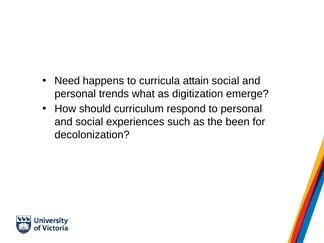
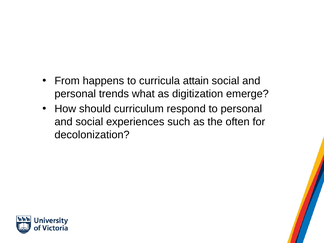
Need: Need -> From
been: been -> often
